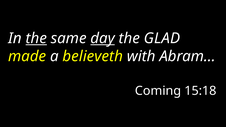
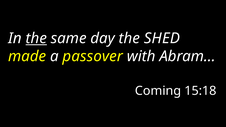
day underline: present -> none
GLAD: GLAD -> SHED
believeth: believeth -> passover
